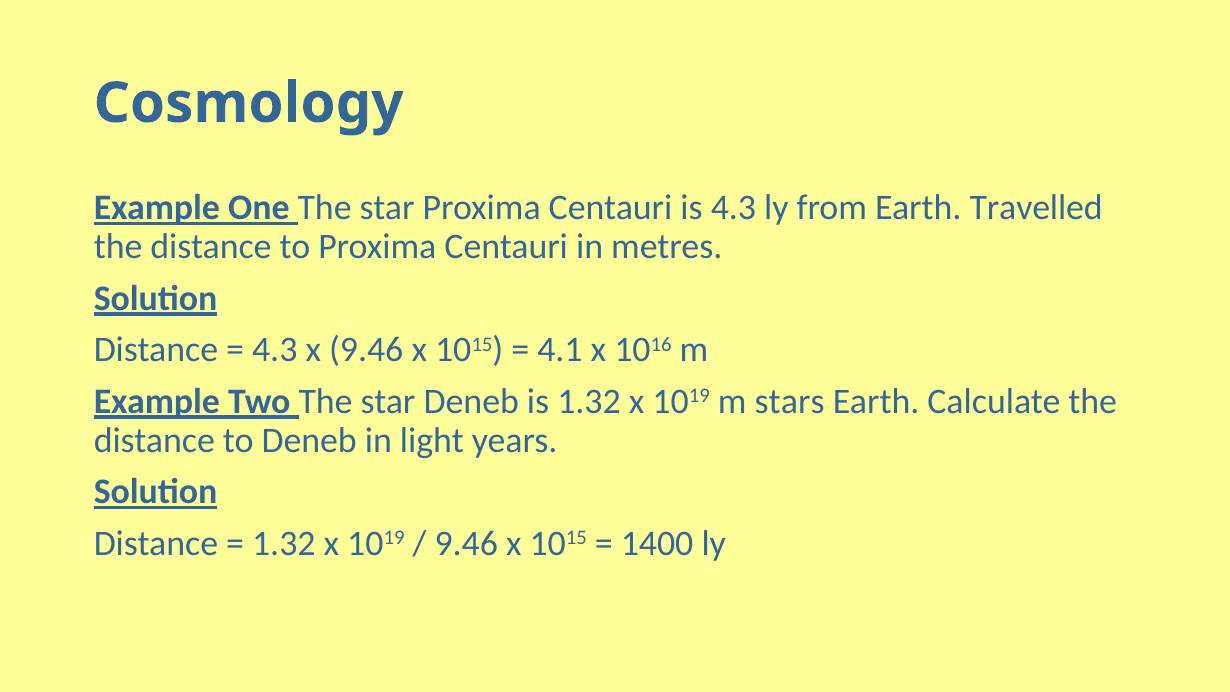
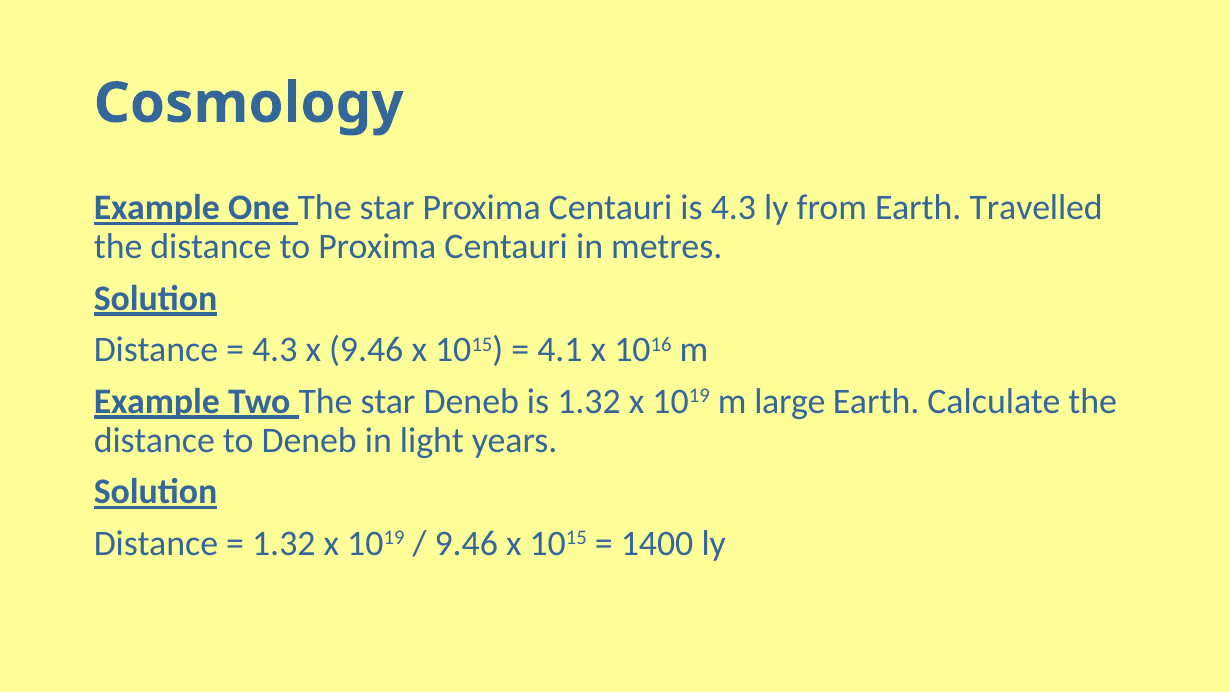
stars: stars -> large
